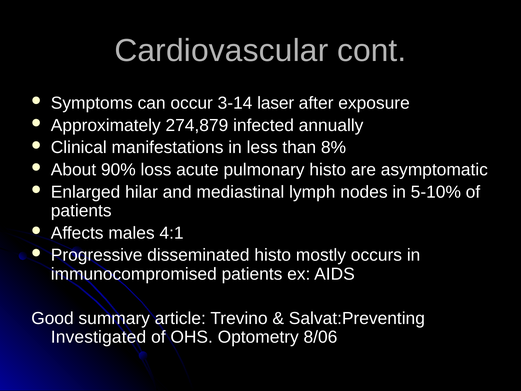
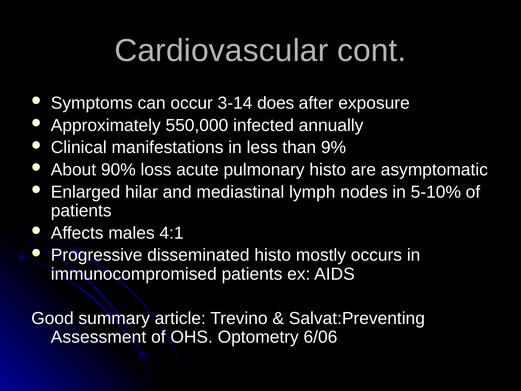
laser: laser -> does
274,879: 274,879 -> 550,000
8%: 8% -> 9%
Investigated: Investigated -> Assessment
8/06: 8/06 -> 6/06
